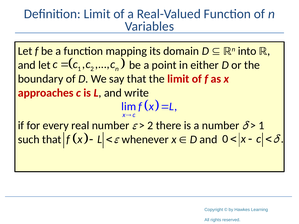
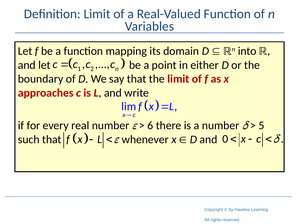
2 at (150, 126): 2 -> 6
1 at (261, 126): 1 -> 5
